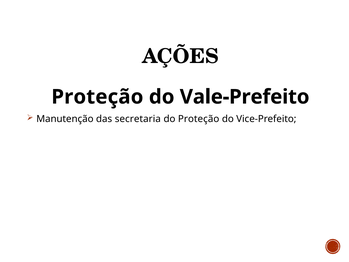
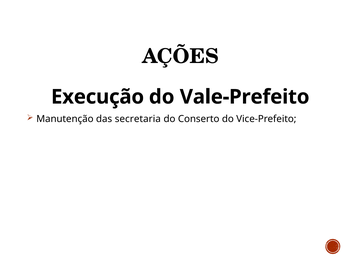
Proteção at (97, 97): Proteção -> Execução
do Proteção: Proteção -> Conserto
